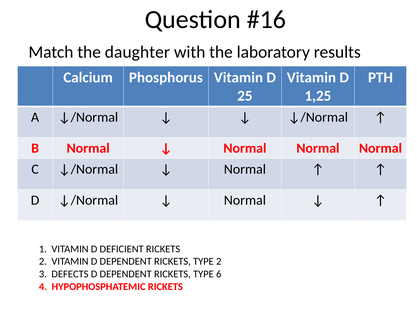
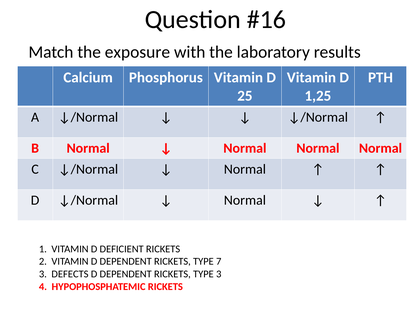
daughter: daughter -> exposure
TYPE 2: 2 -> 7
TYPE 6: 6 -> 3
